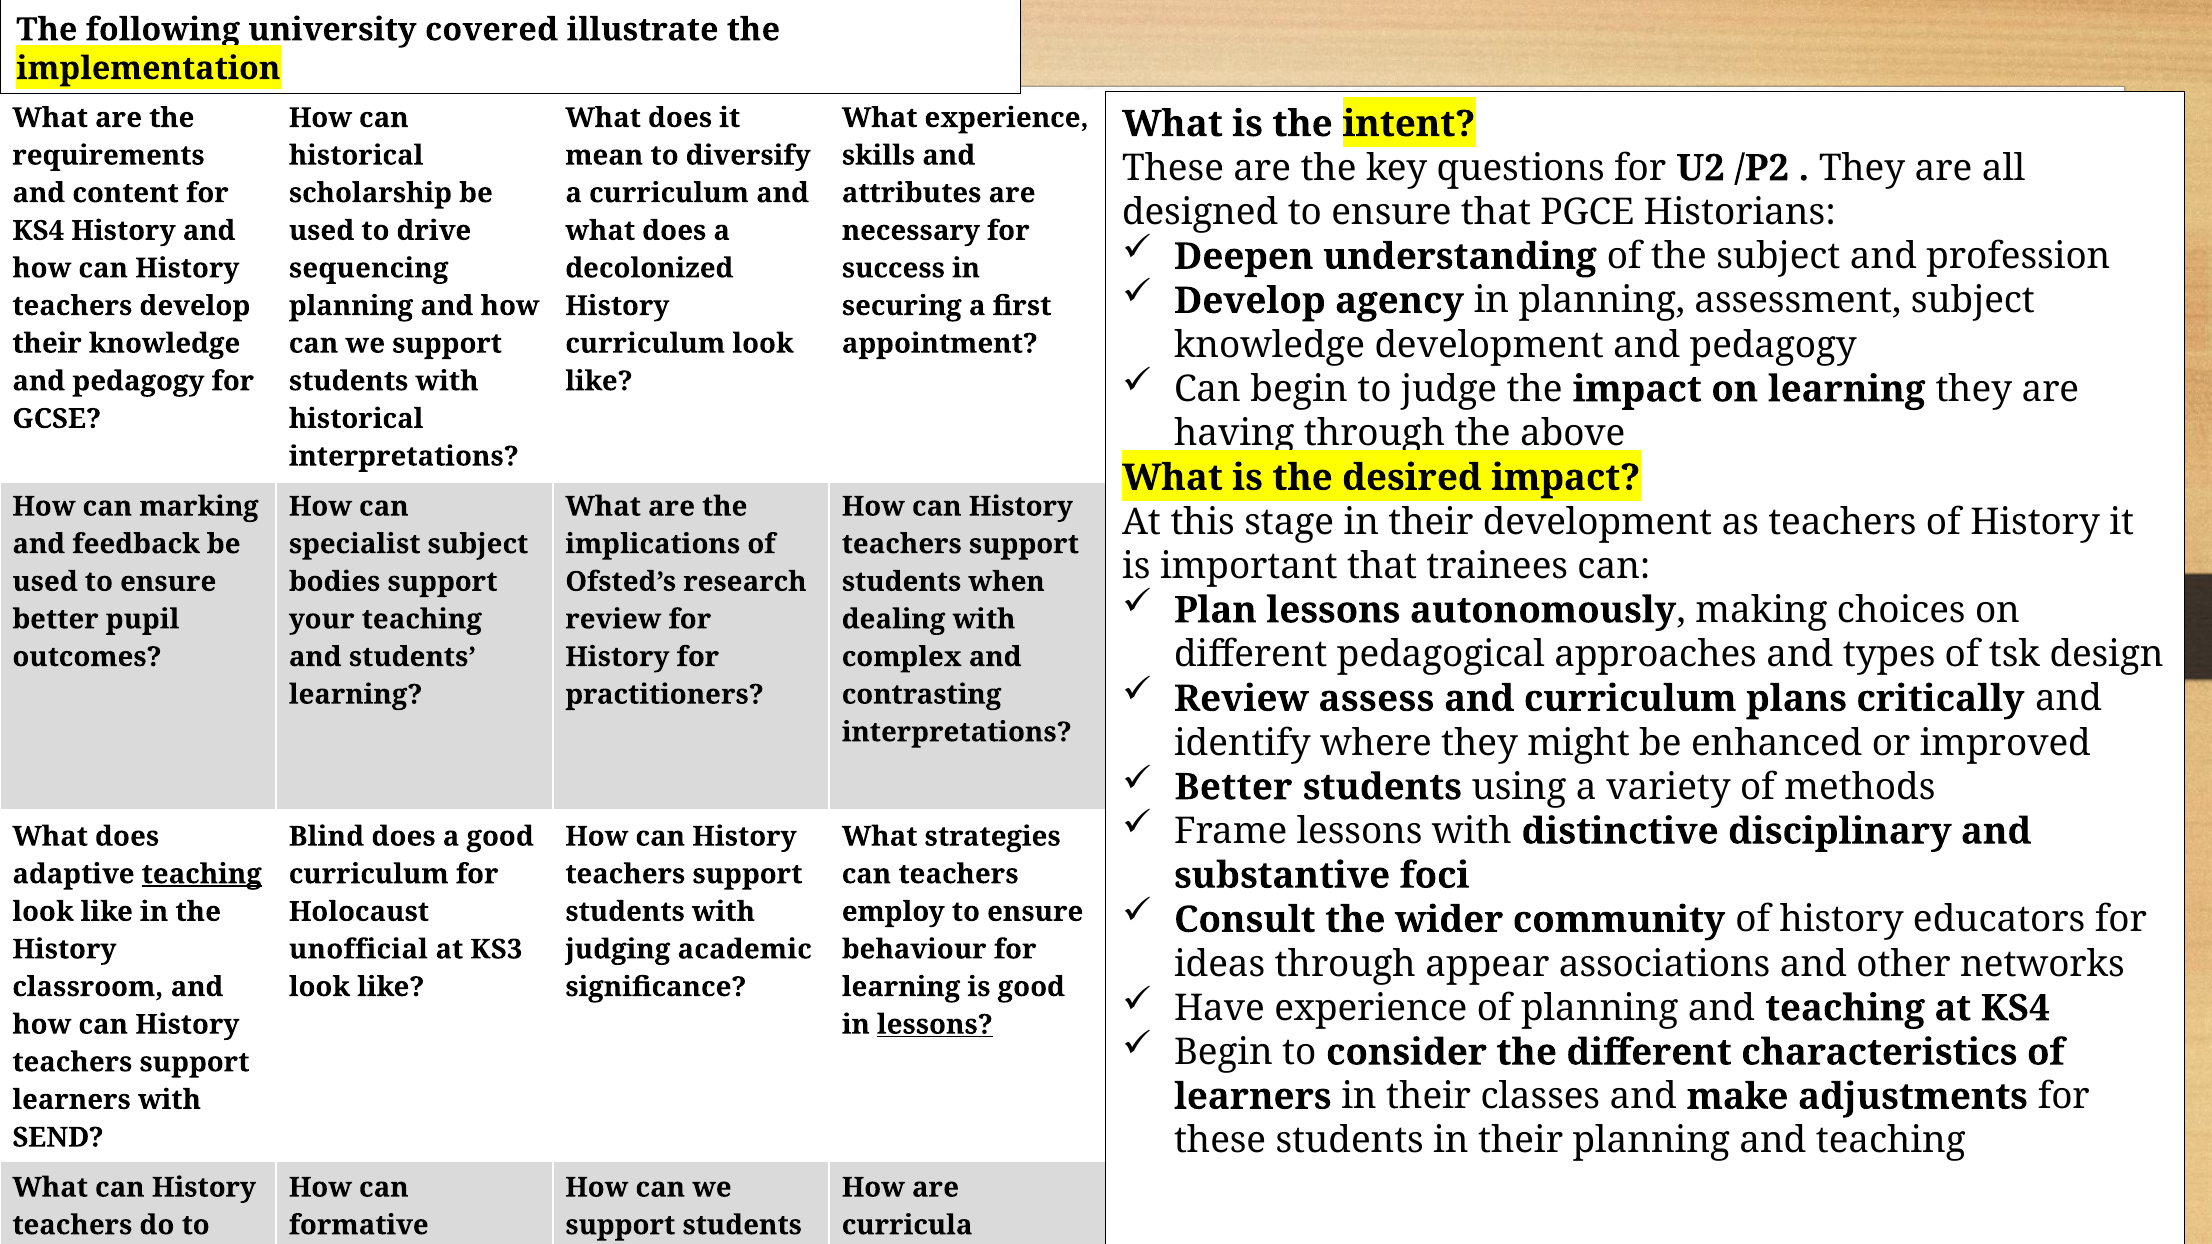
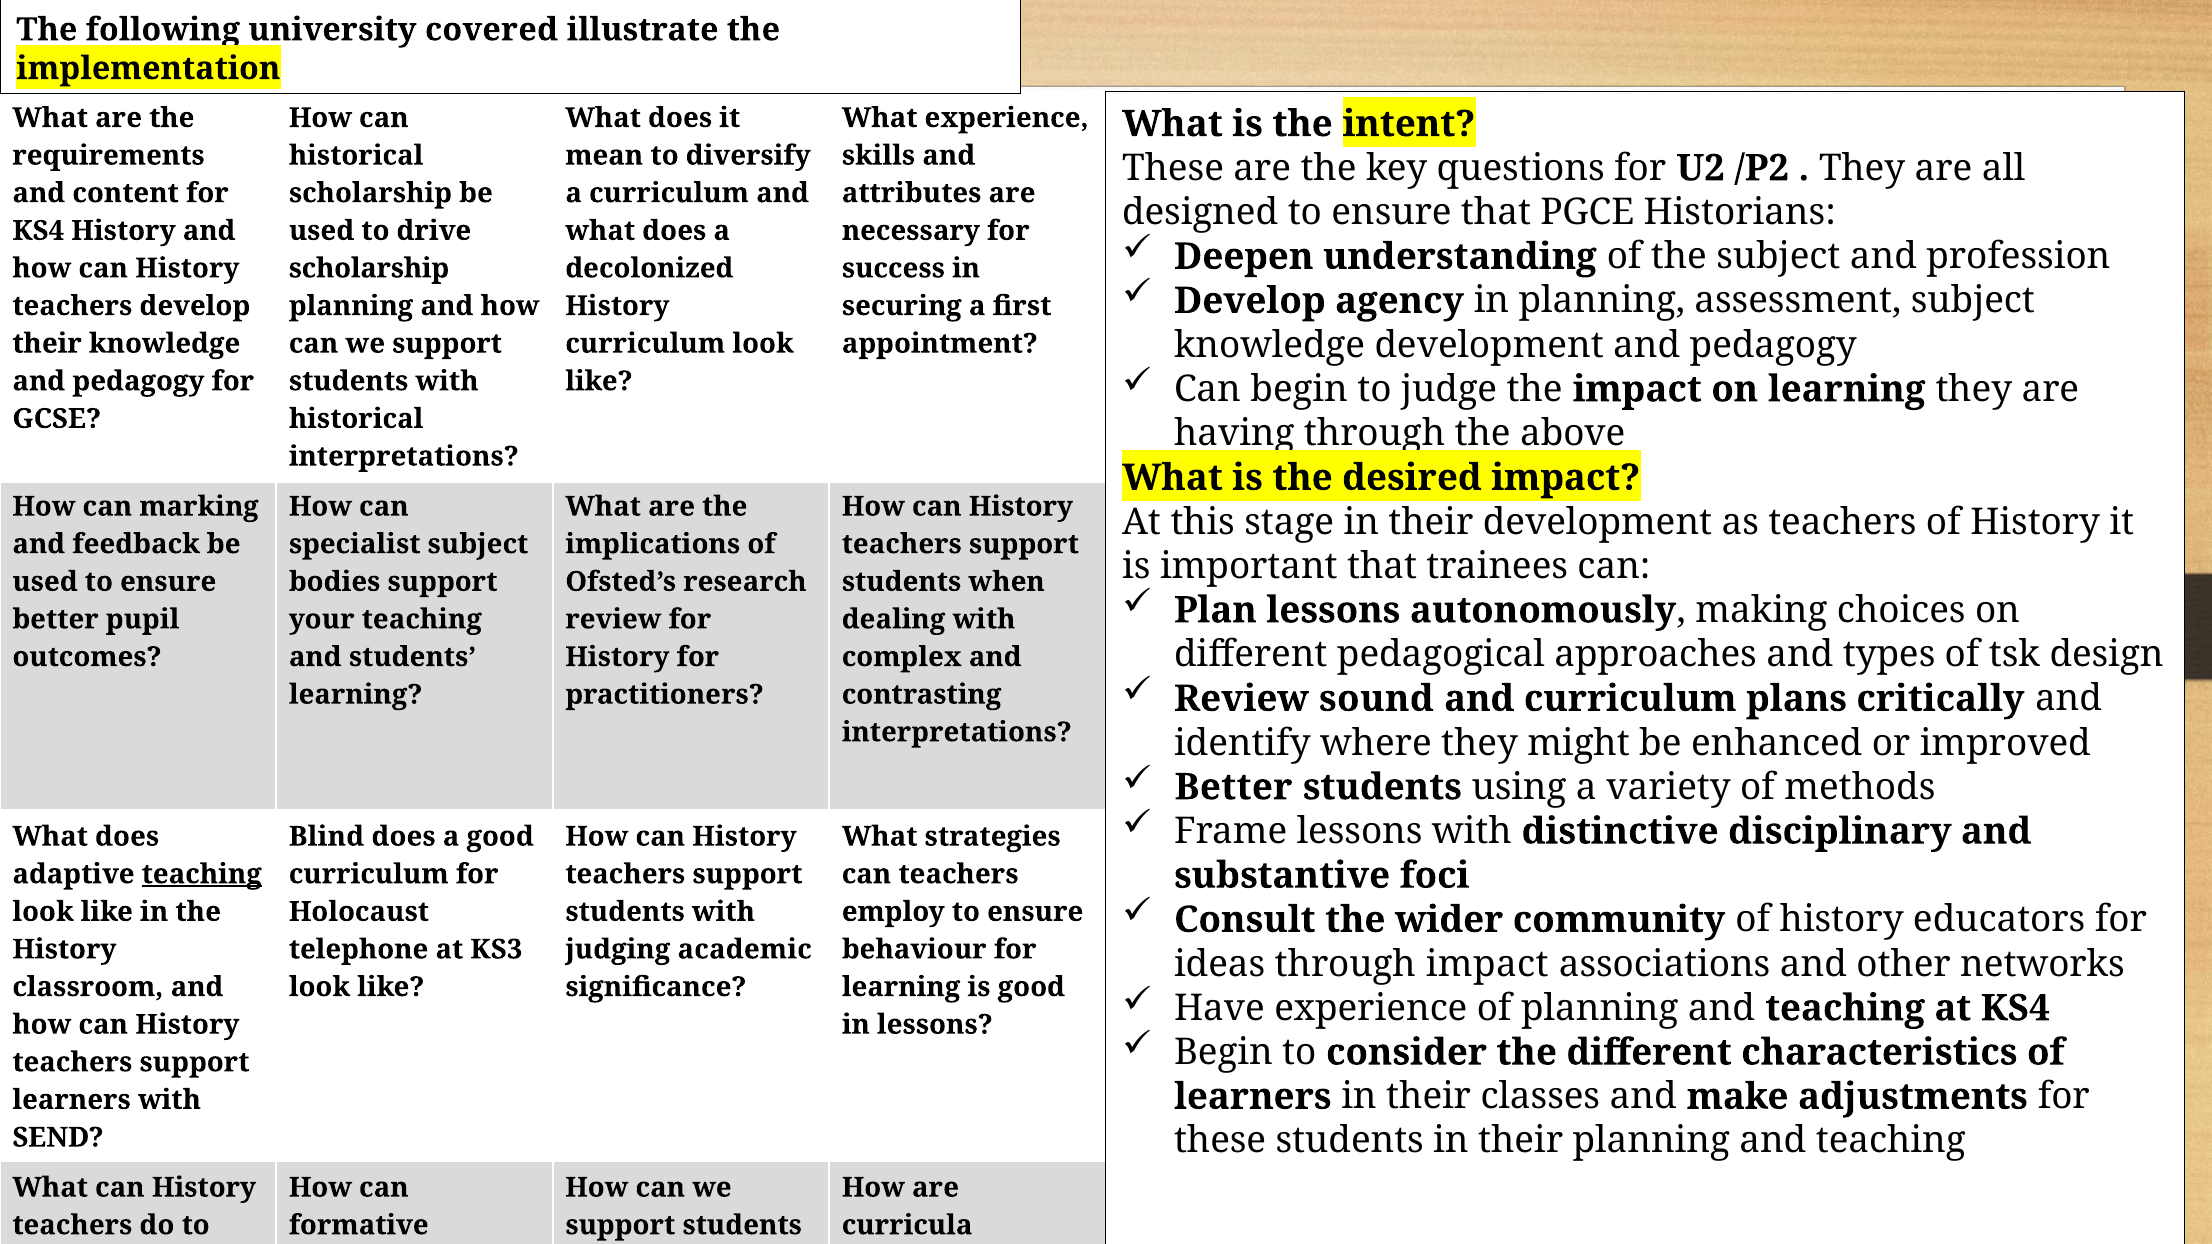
sequencing at (369, 268): sequencing -> scholarship
assess: assess -> sound
unofficial: unofficial -> telephone
through appear: appear -> impact
lessons at (935, 1025) underline: present -> none
